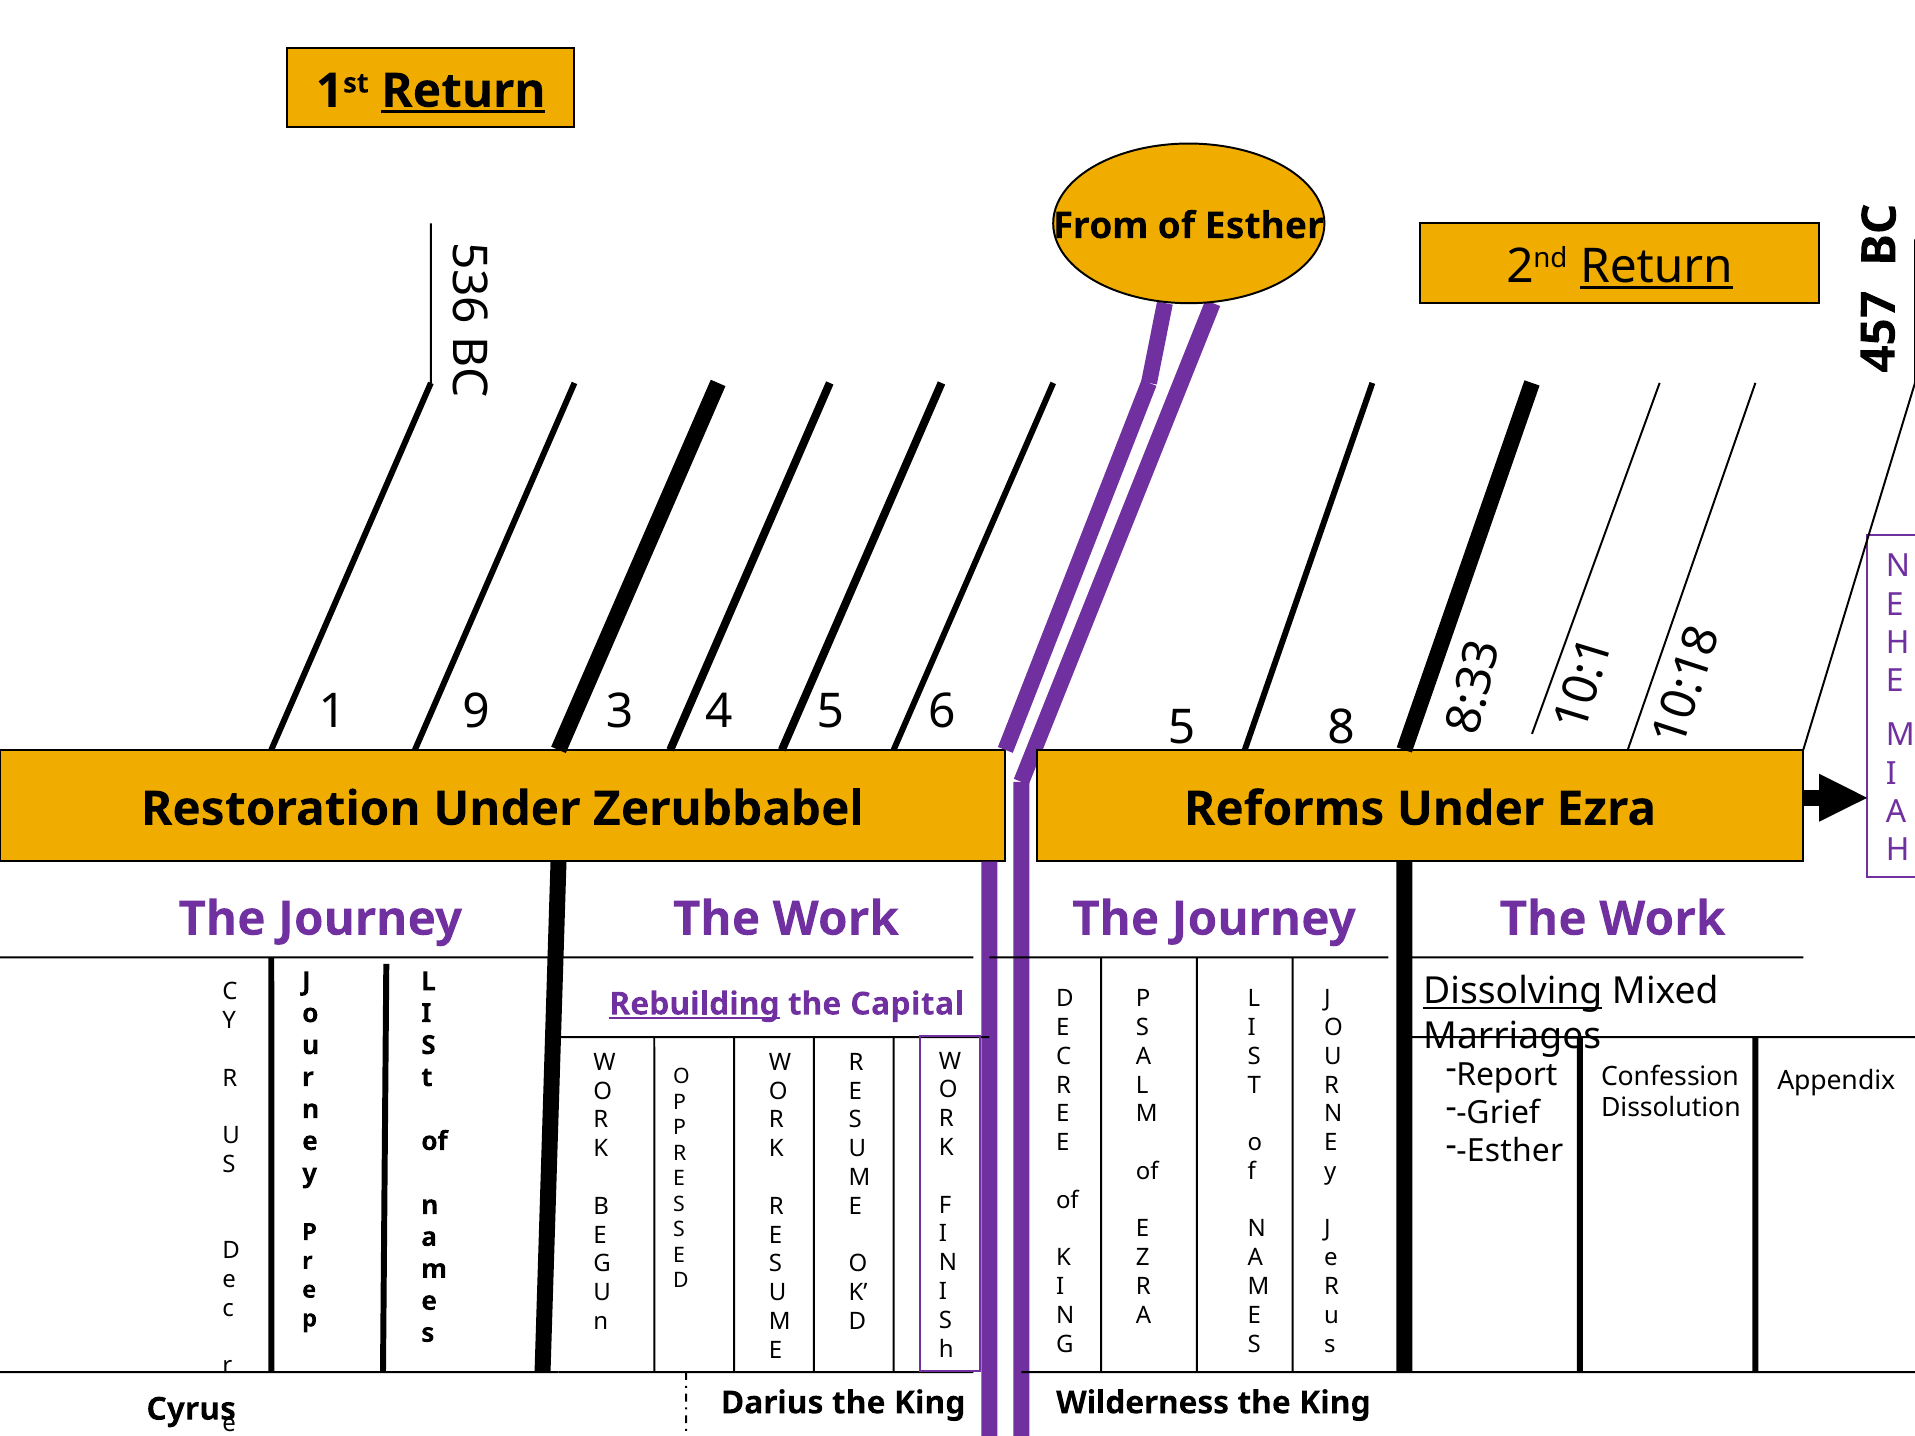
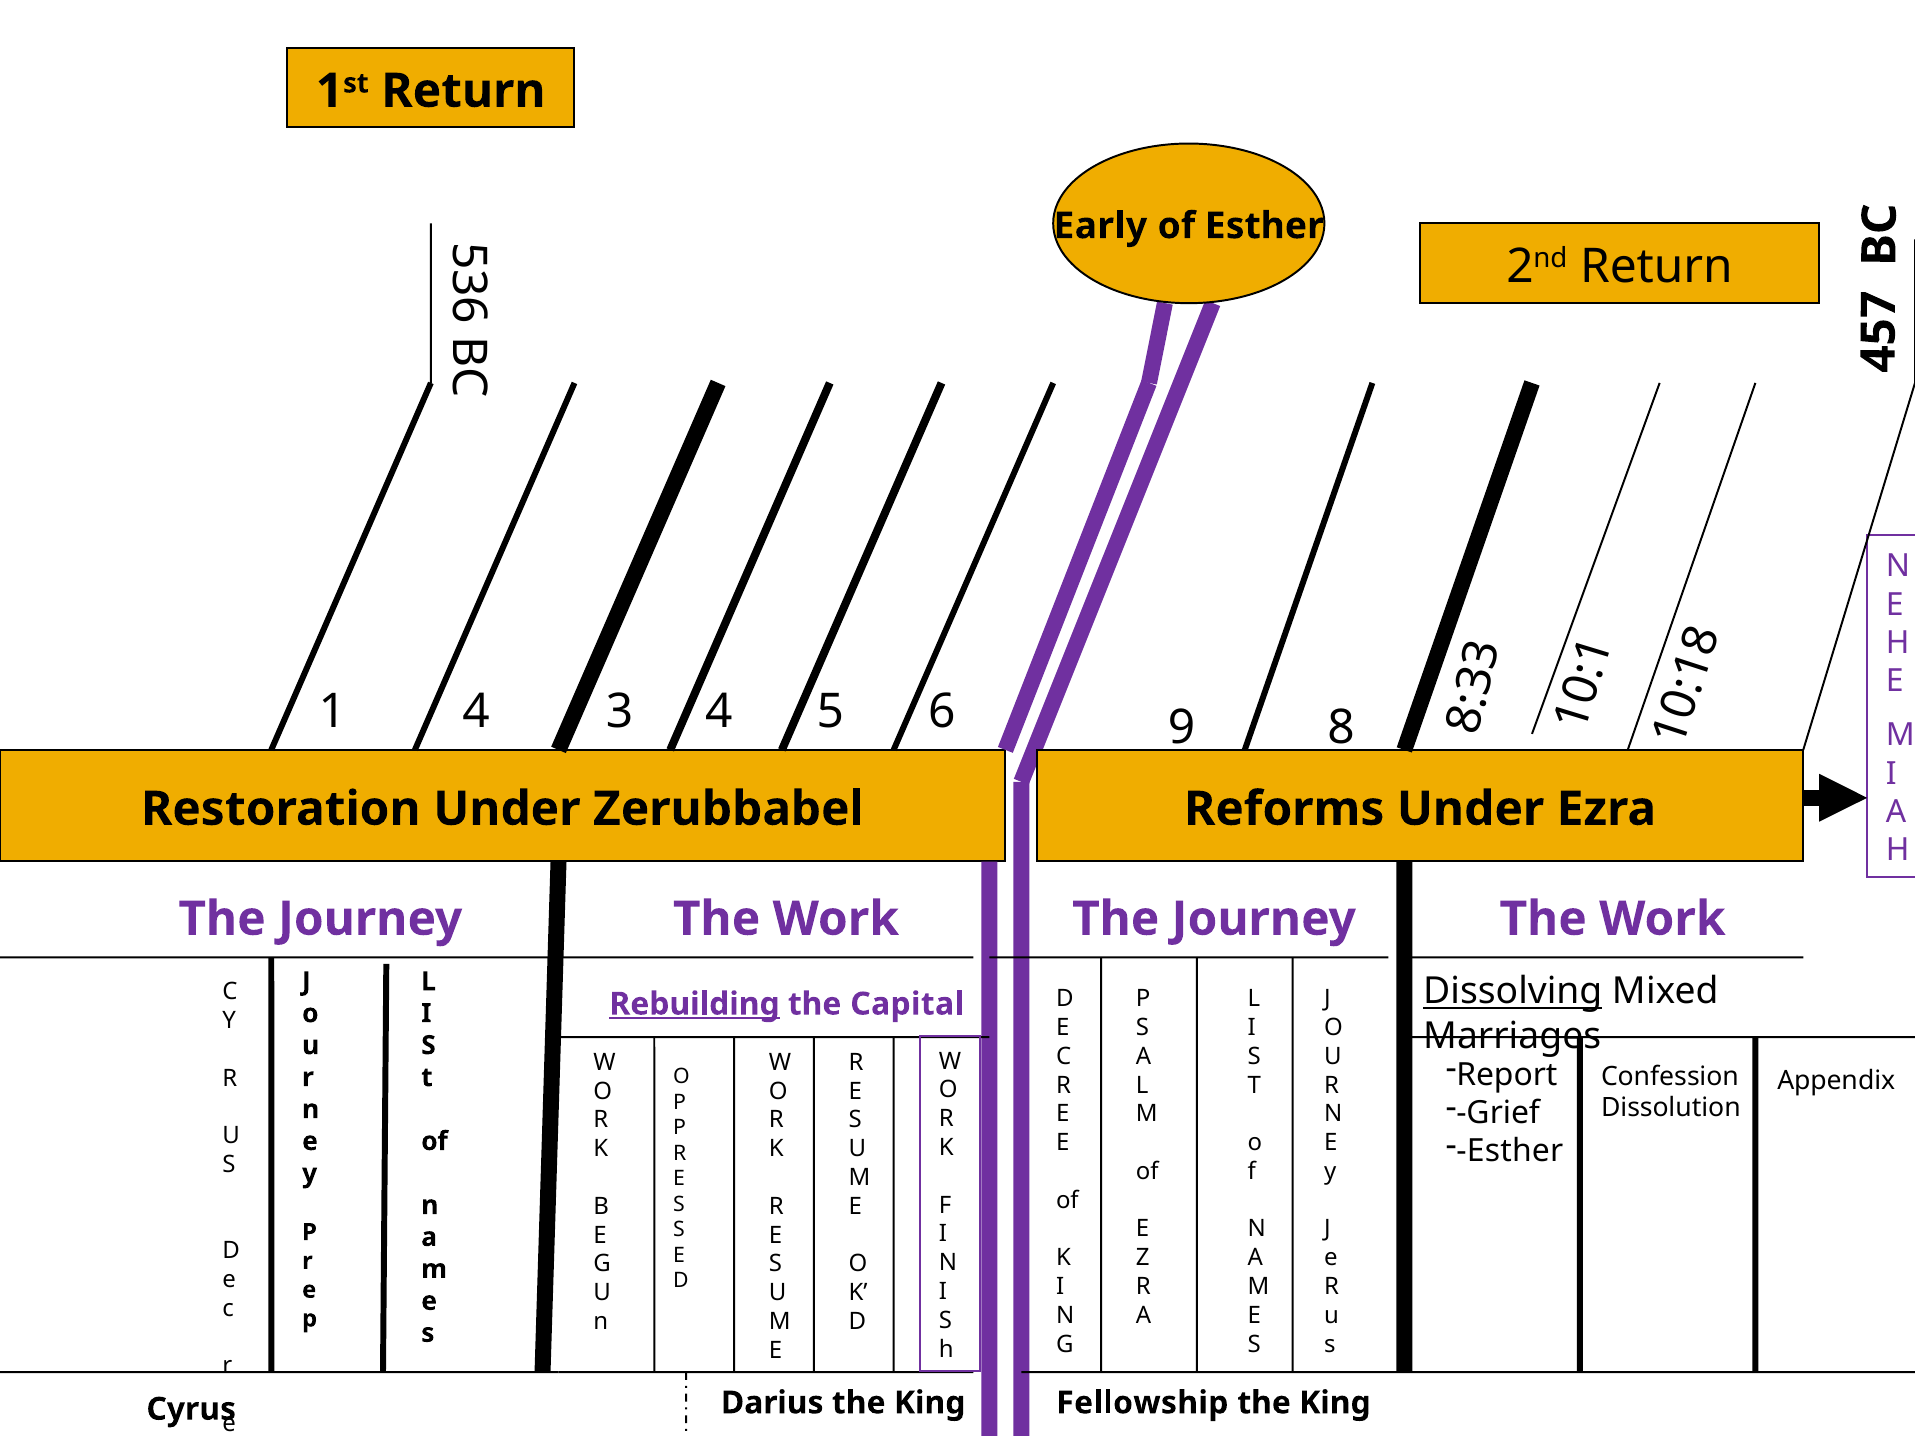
Return at (463, 91) underline: present -> none
From: From -> Early
Return at (1656, 267) underline: present -> none
1 9: 9 -> 4
5 at (1181, 728): 5 -> 9
Wilderness: Wilderness -> Fellowship
